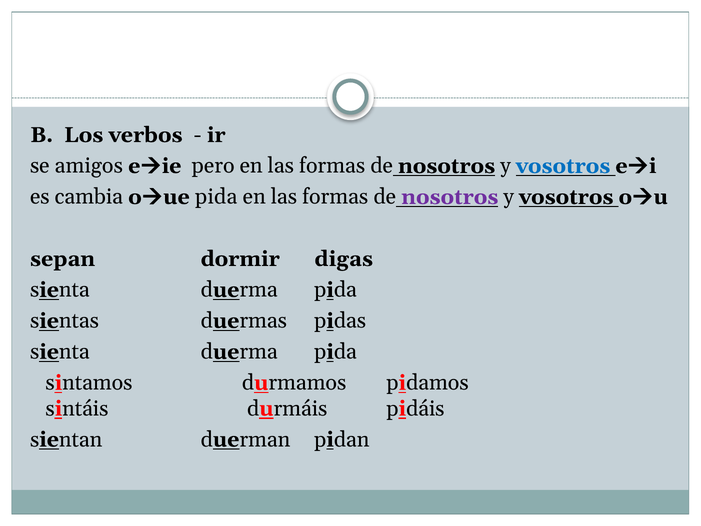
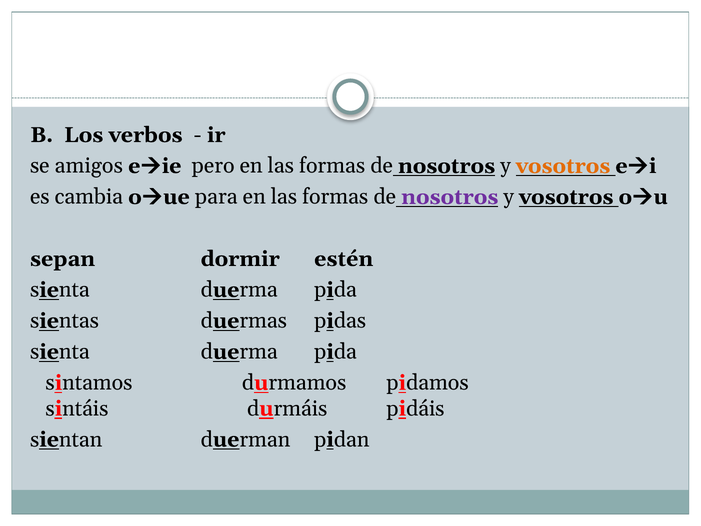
vosotros at (563, 166) colour: blue -> orange
oue pida: pida -> para
digas: digas -> estén
